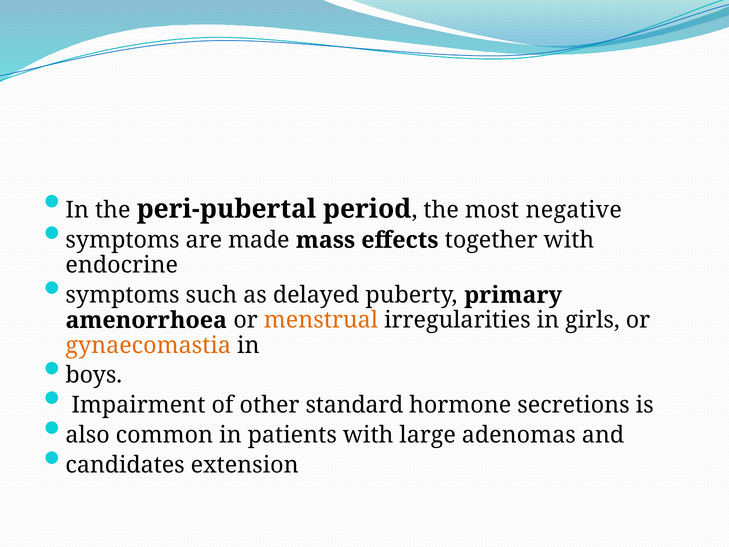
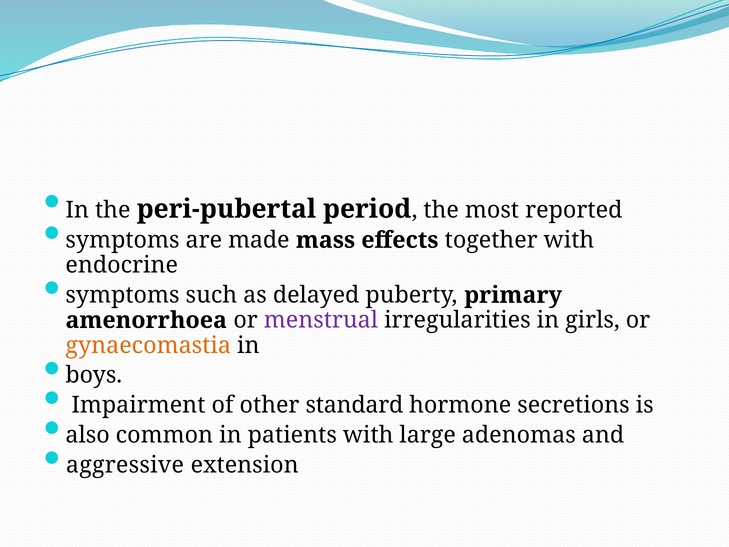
negative: negative -> reported
menstrual colour: orange -> purple
candidates: candidates -> aggressive
